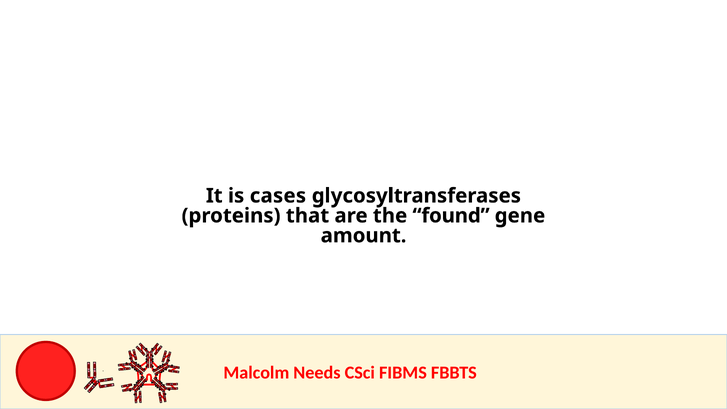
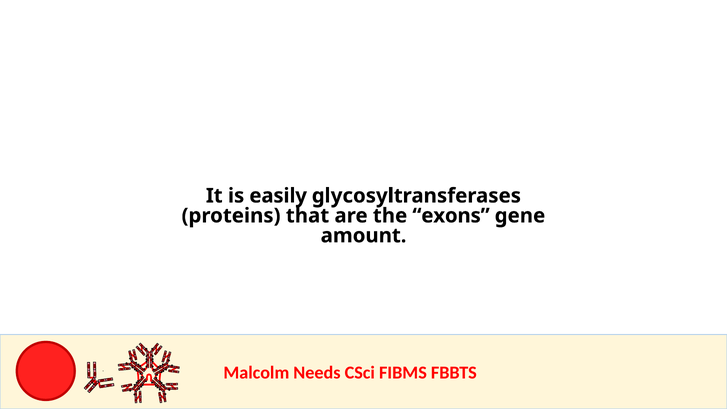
cases: cases -> easily
found: found -> exons
